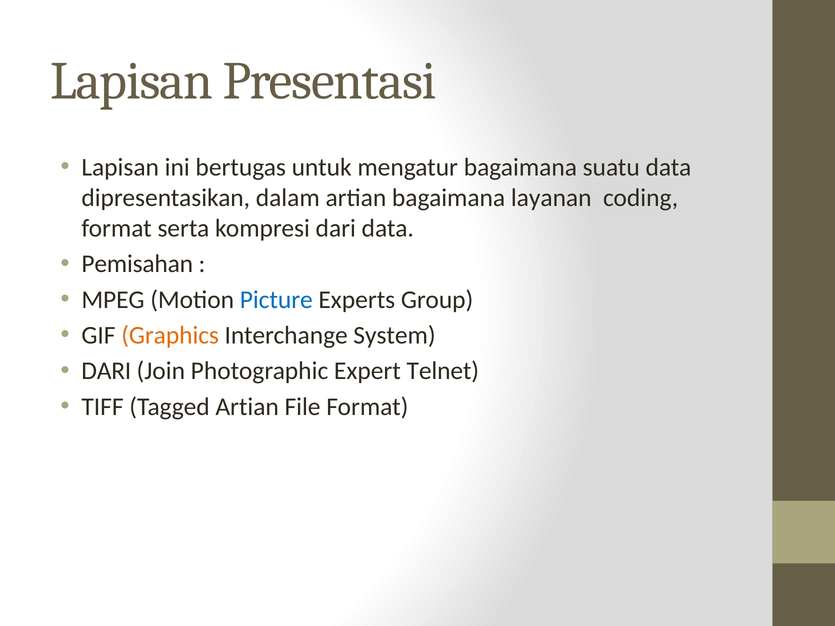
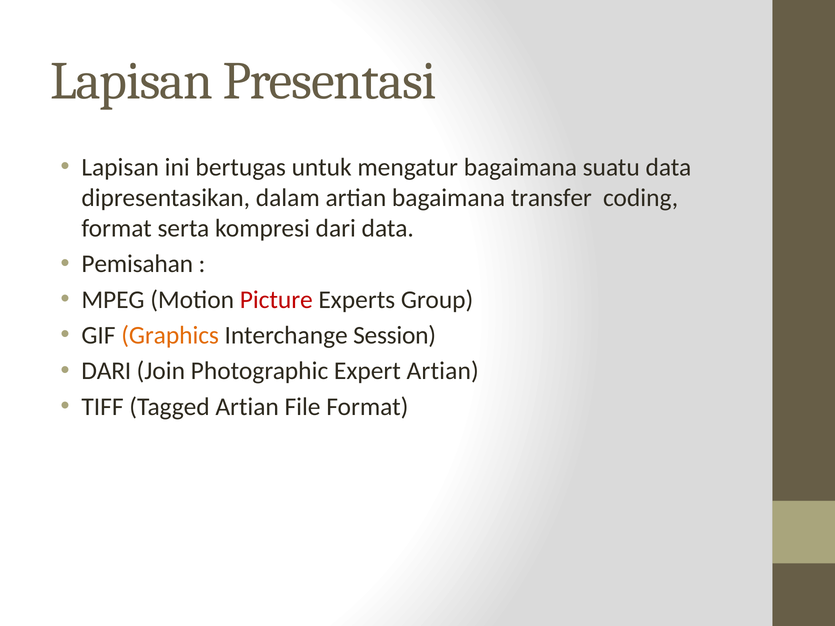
layanan: layanan -> transfer
Picture colour: blue -> red
System: System -> Session
Expert Telnet: Telnet -> Artian
